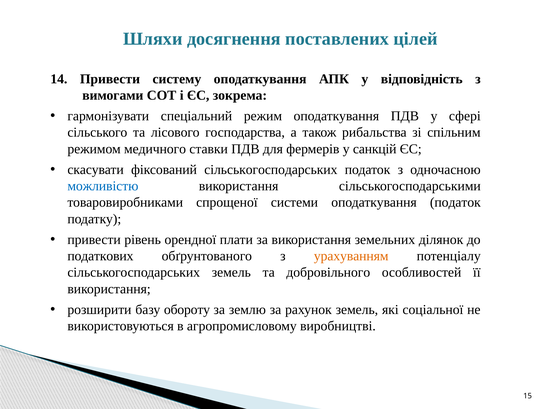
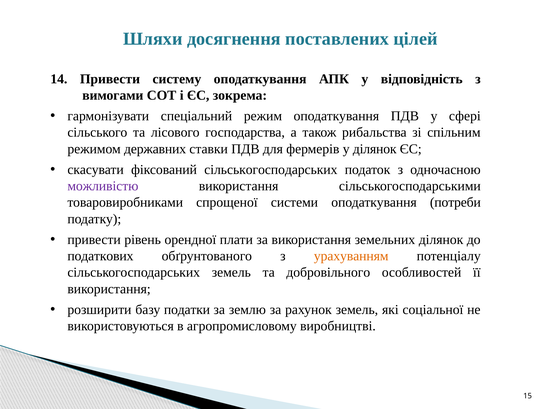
медичного: медичного -> державних
у санкцій: санкцій -> ділянок
можливістю colour: blue -> purple
оподаткування податок: податок -> потреби
обороту: обороту -> податки
